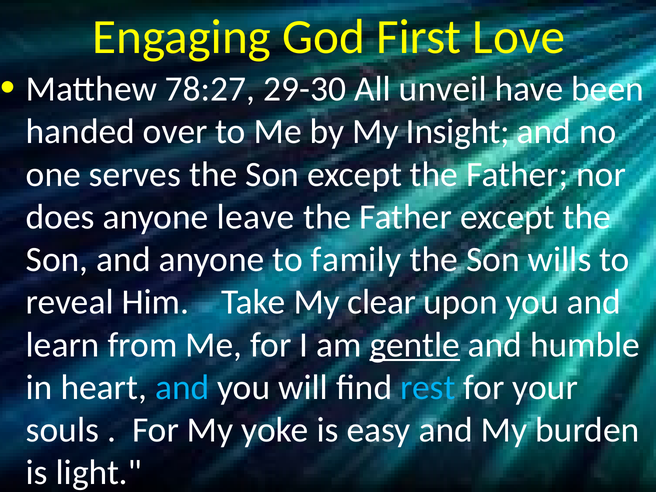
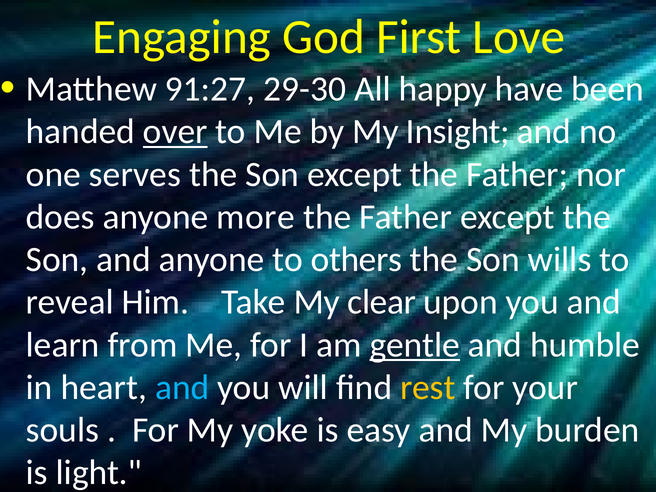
78:27: 78:27 -> 91:27
unveil: unveil -> happy
over underline: none -> present
leave: leave -> more
family: family -> others
rest colour: light blue -> yellow
